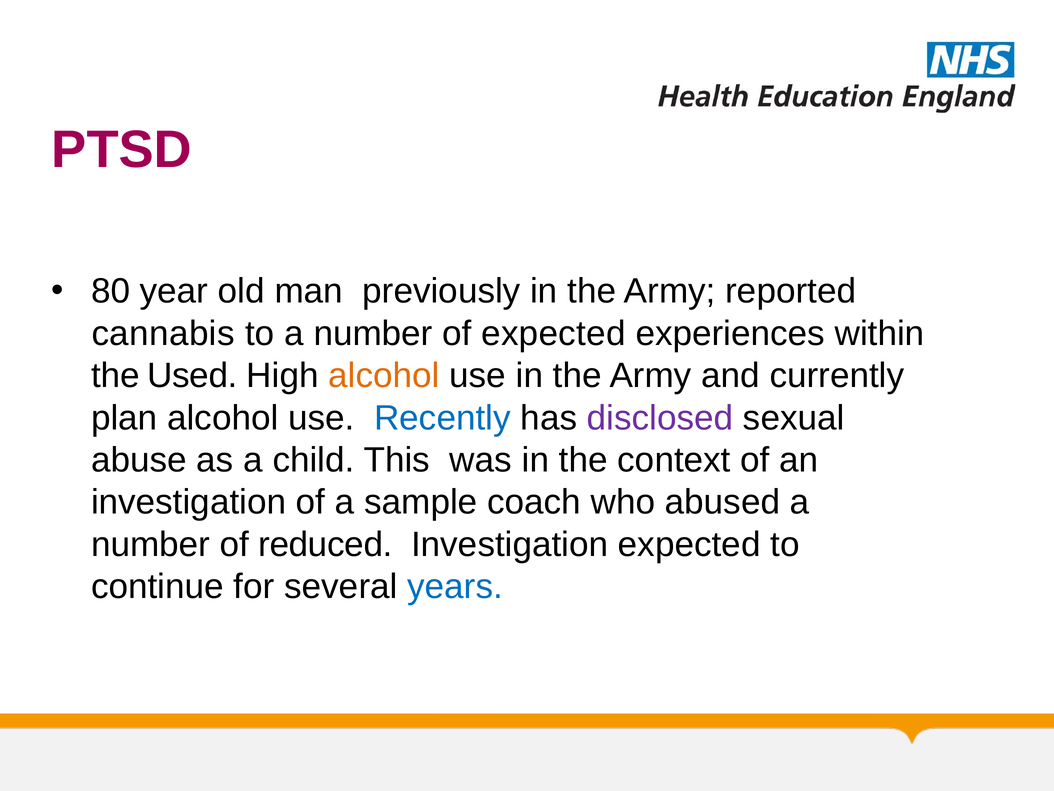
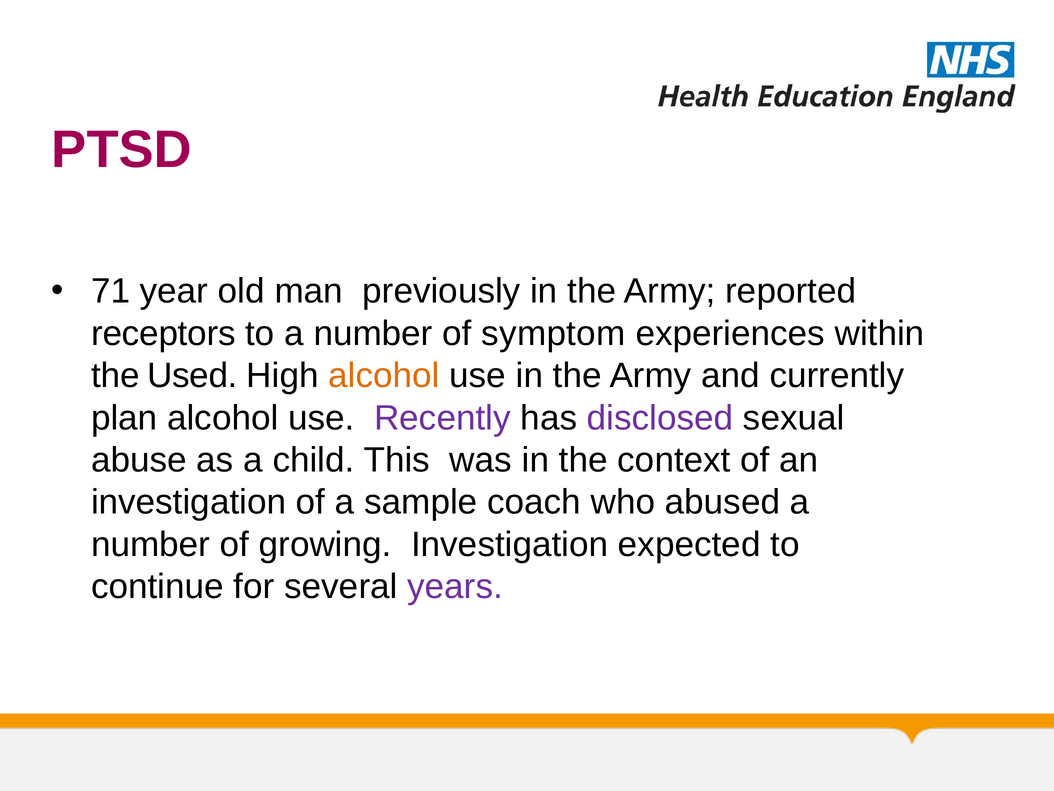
80: 80 -> 71
cannabis: cannabis -> receptors
of expected: expected -> symptom
Recently colour: blue -> purple
reduced: reduced -> growing
years colour: blue -> purple
